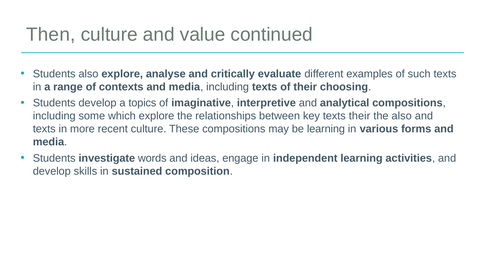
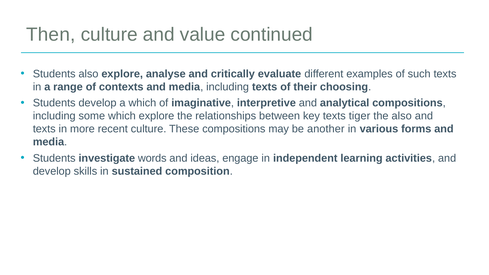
a topics: topics -> which
texts their: their -> tiger
be learning: learning -> another
